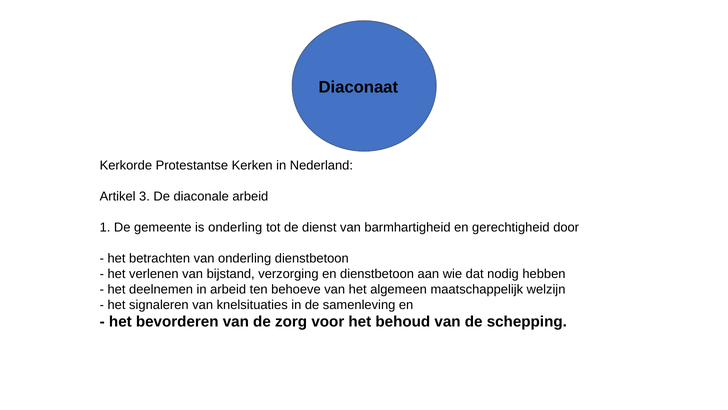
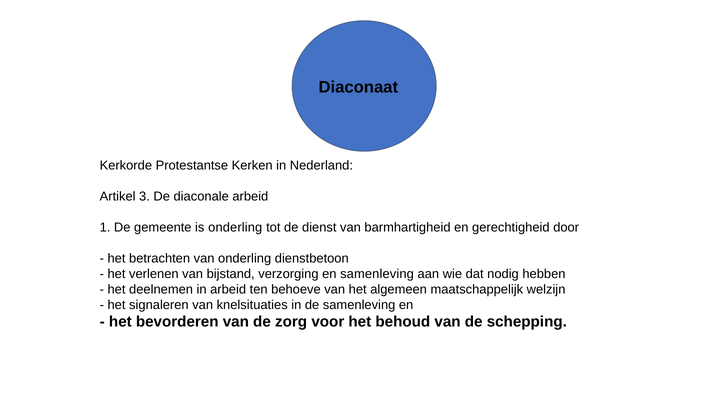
en dienstbetoon: dienstbetoon -> samenleving
